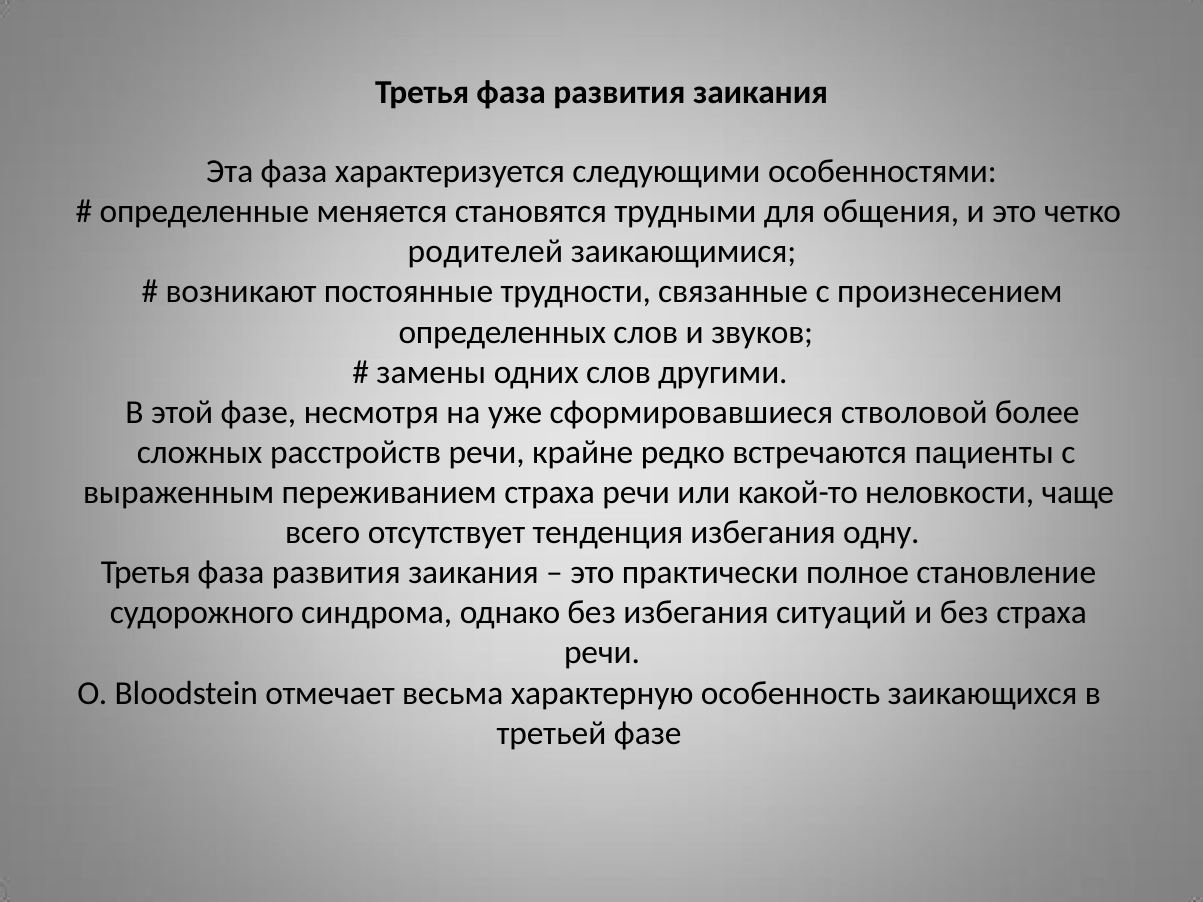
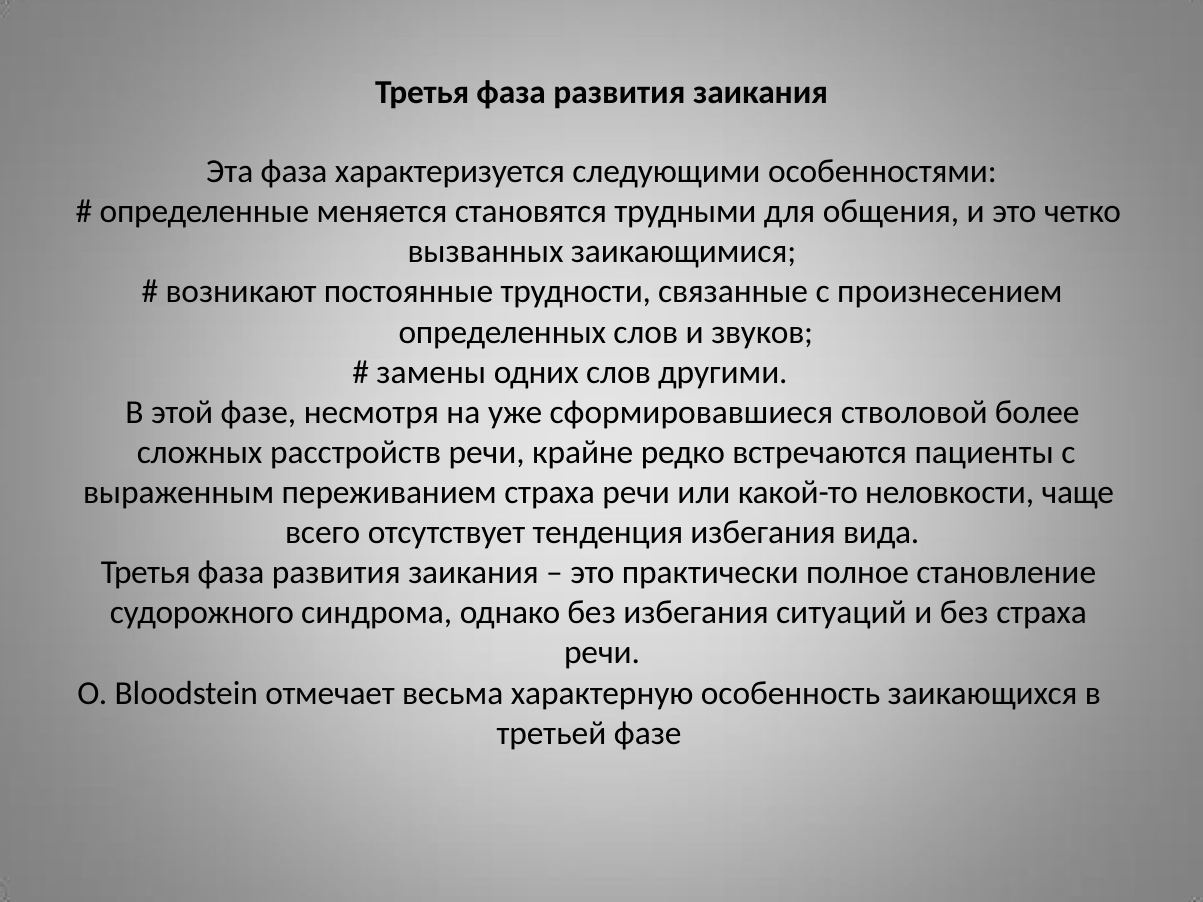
родителей: родителей -> вызванных
одну: одну -> вида
